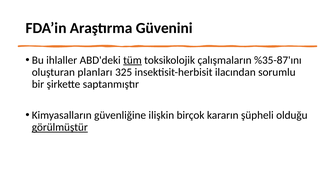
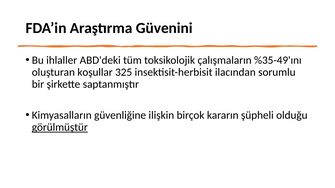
tüm underline: present -> none
%35-87'ını: %35-87'ını -> %35-49'ını
planları: planları -> koşullar
